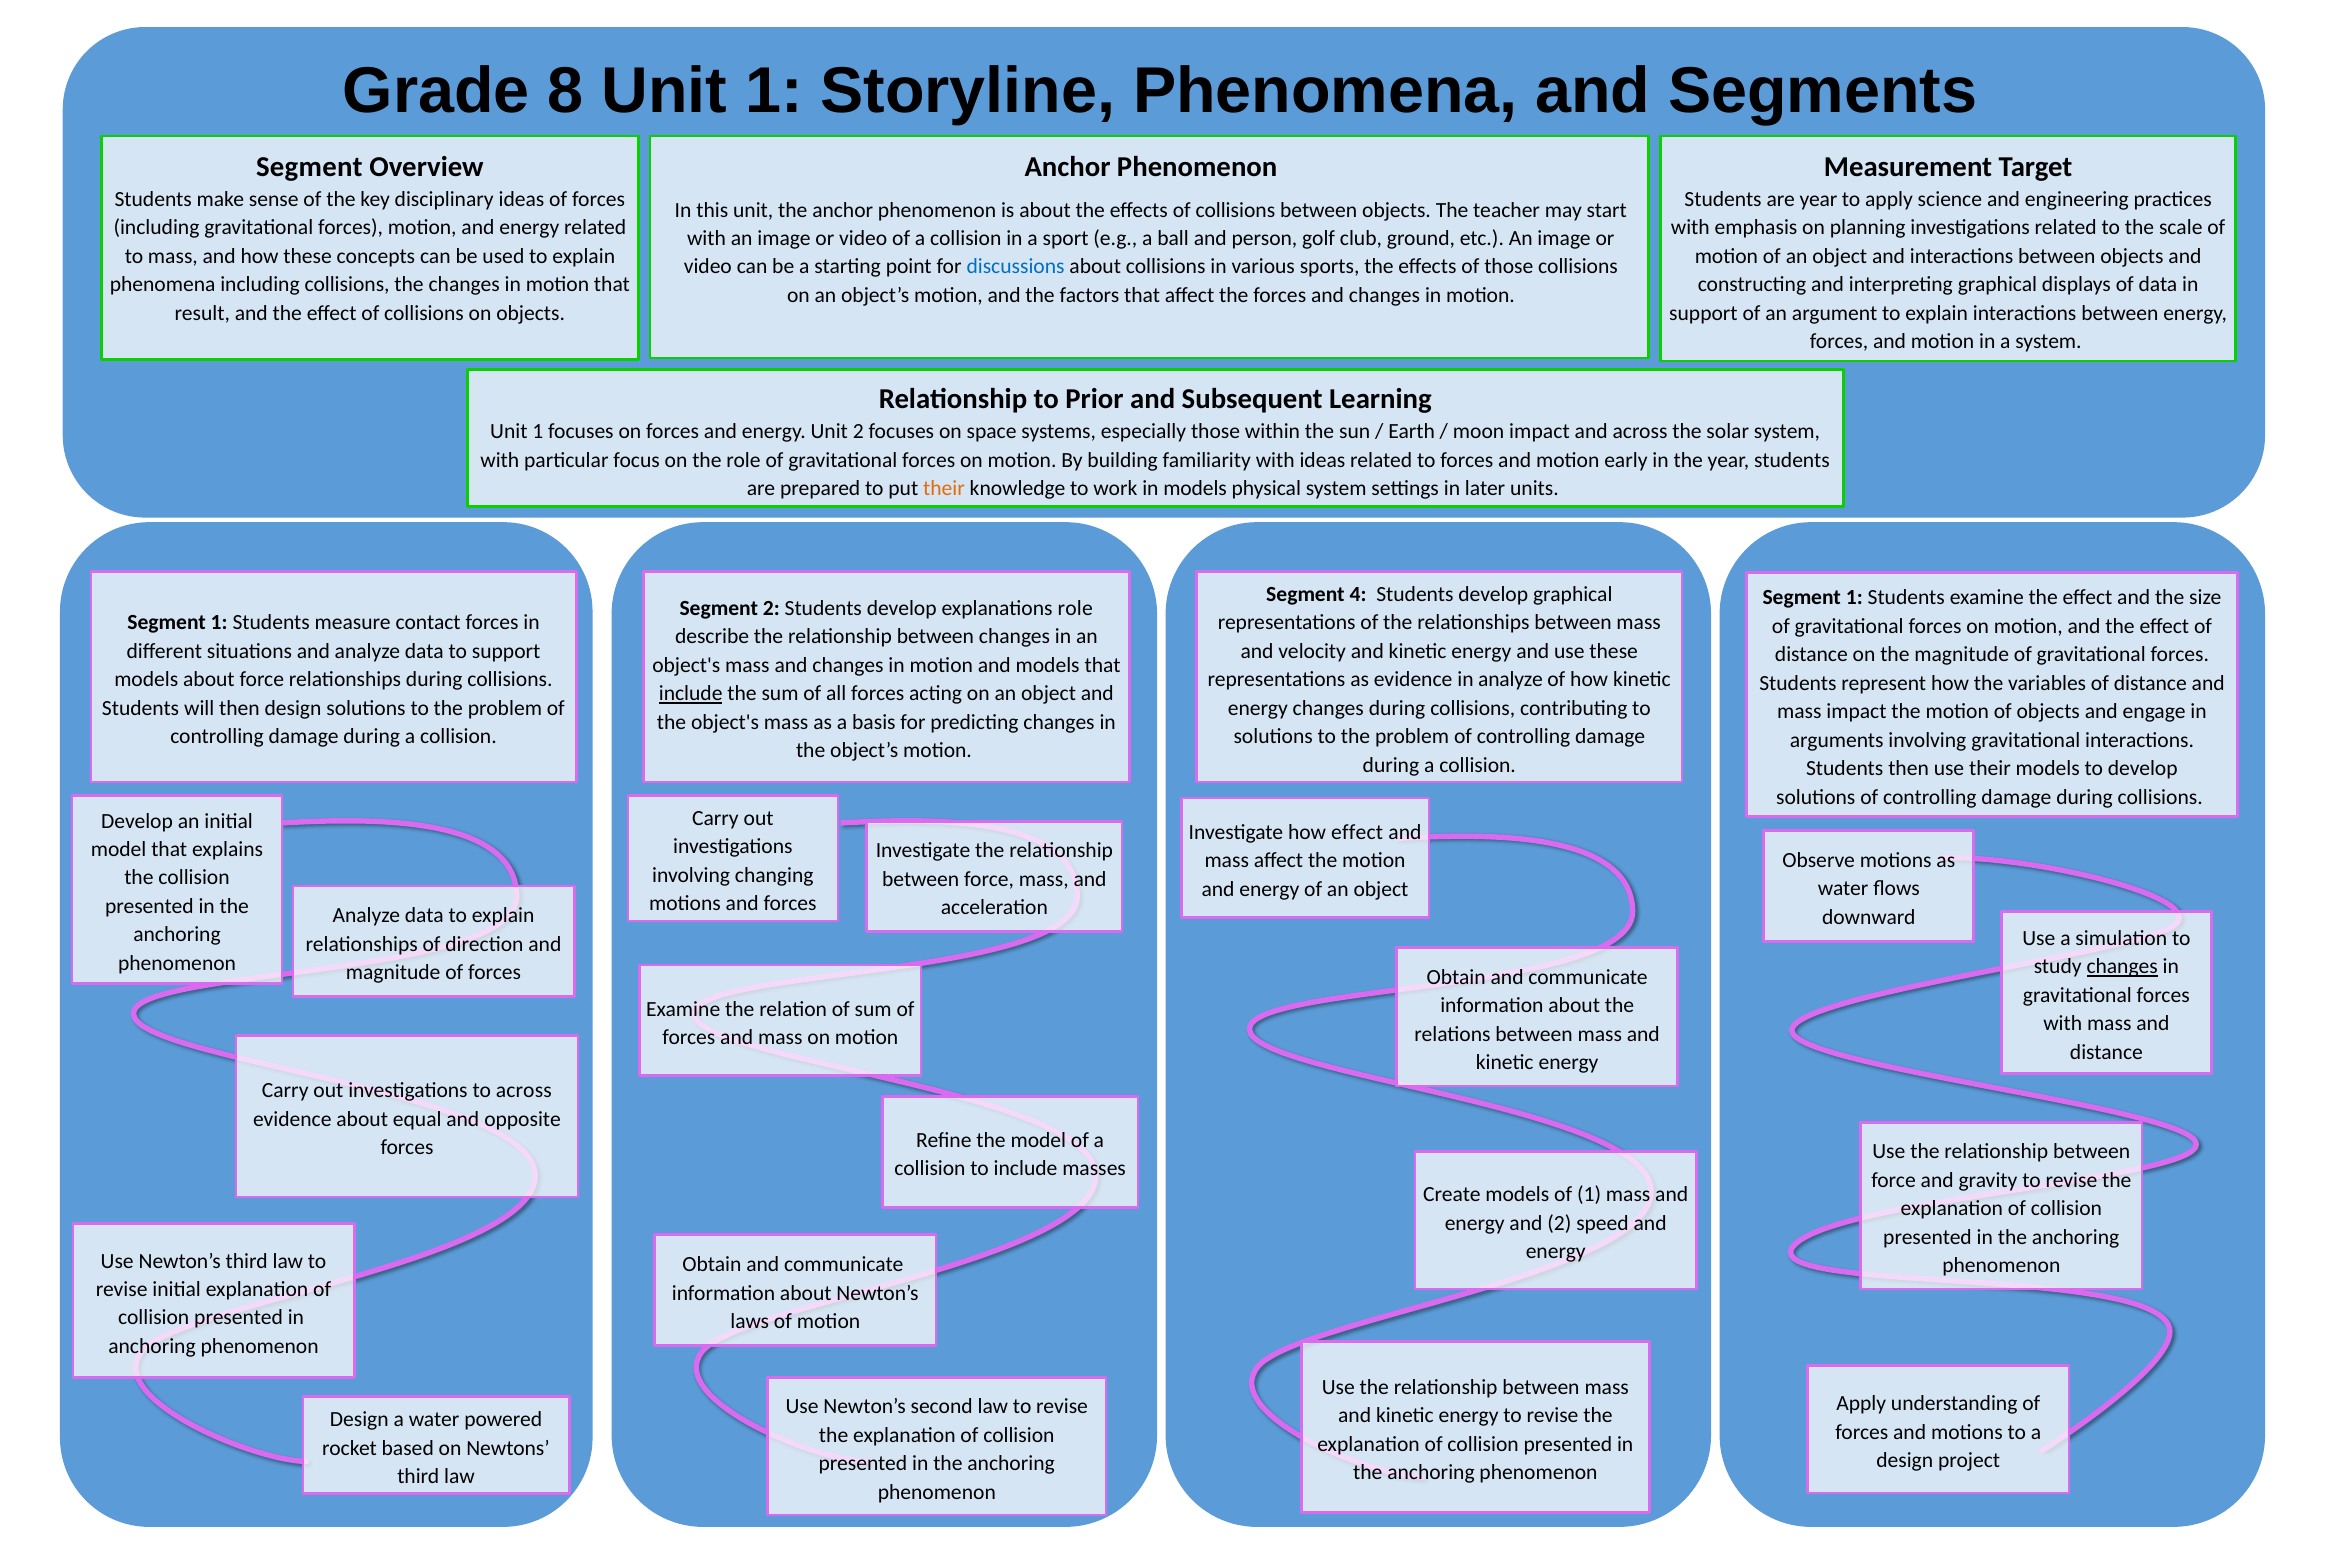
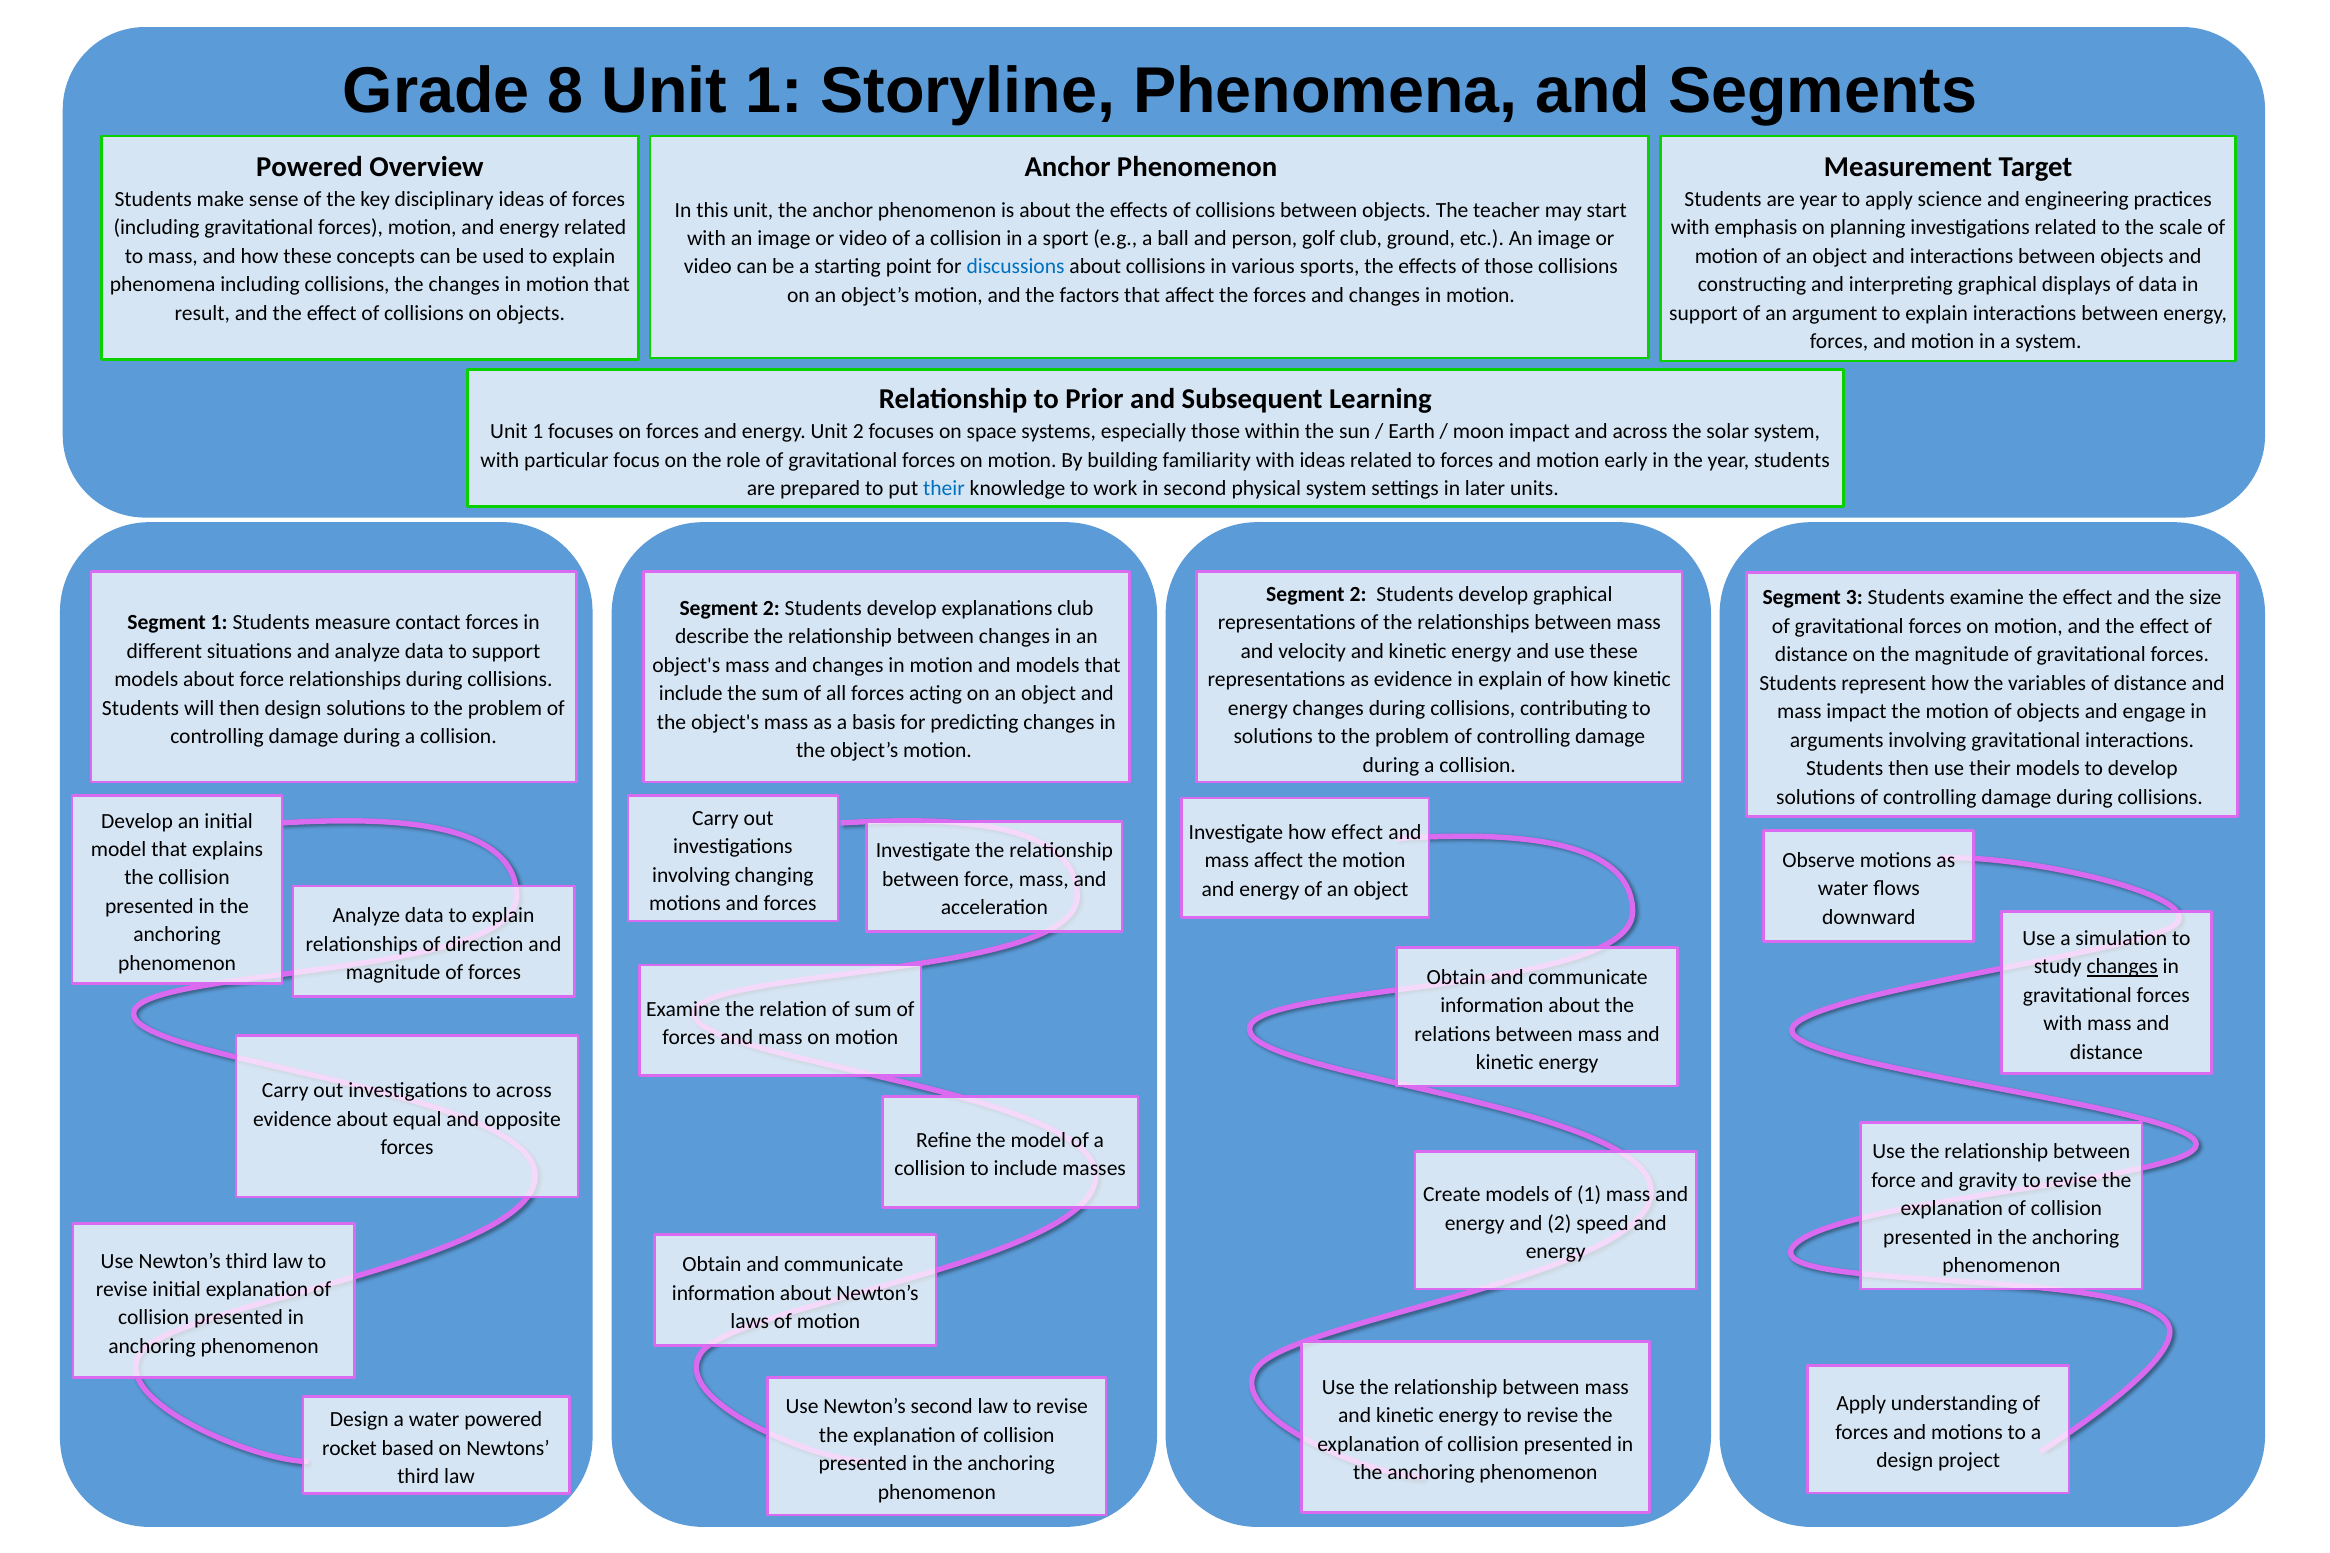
Segment at (309, 167): Segment -> Powered
their at (944, 489) colour: orange -> blue
in models: models -> second
4 at (1358, 594): 4 -> 2
1 at (1854, 598): 1 -> 3
explanations role: role -> club
in analyze: analyze -> explain
include at (691, 694) underline: present -> none
